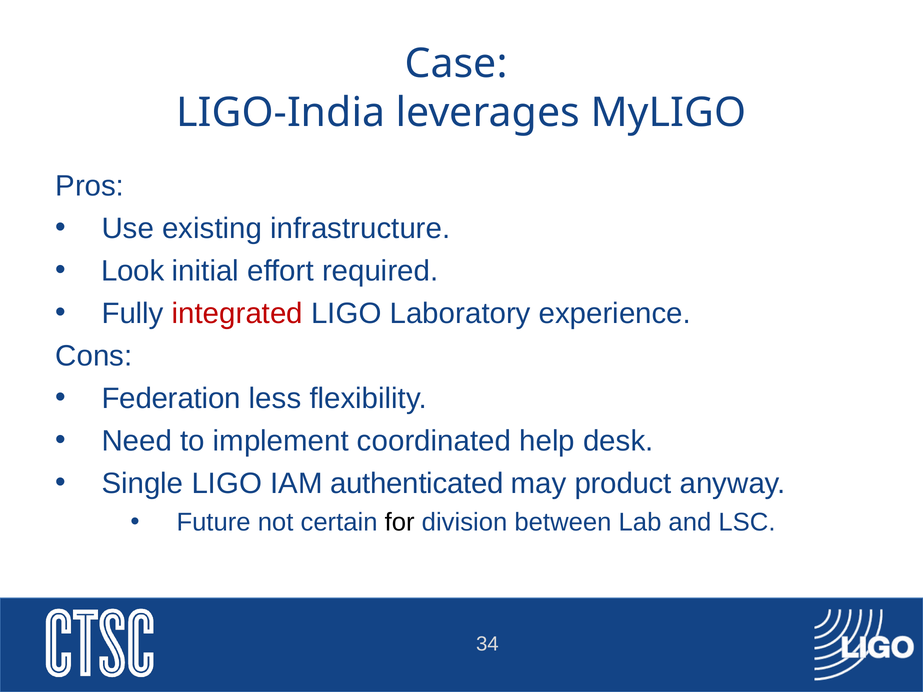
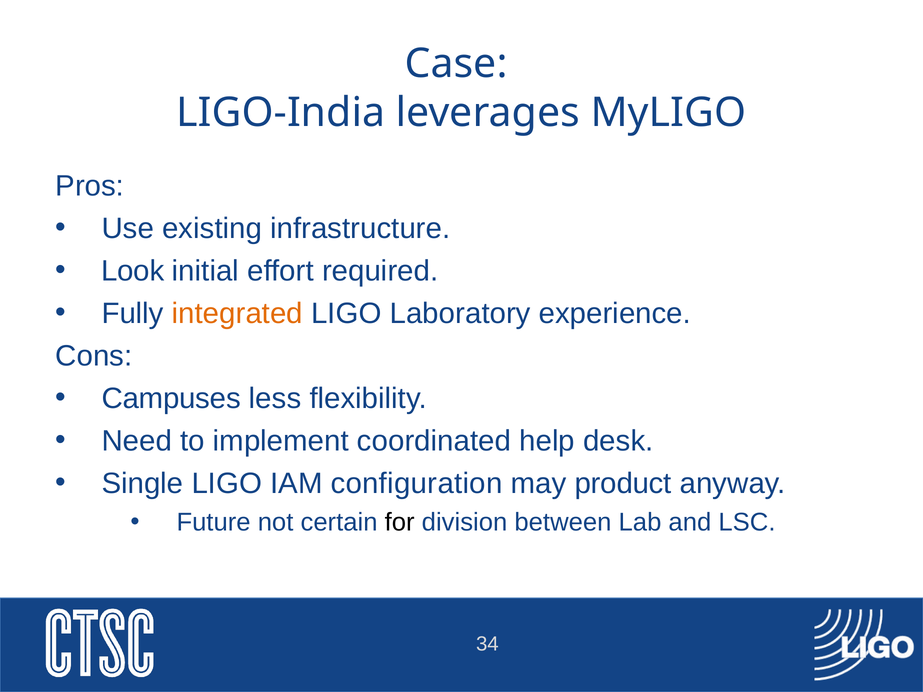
integrated colour: red -> orange
Federation: Federation -> Campuses
authenticated: authenticated -> configuration
